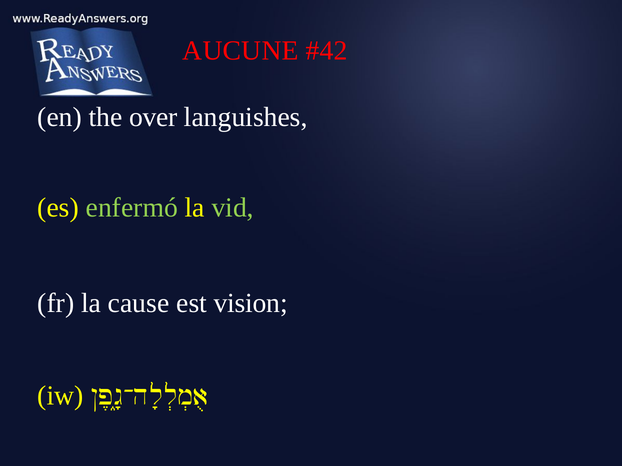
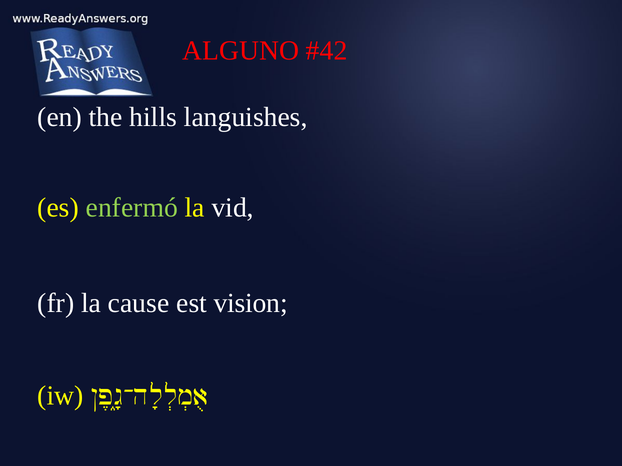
AUCUNE: AUCUNE -> ALGUNO
over: over -> hills
vid colour: light green -> white
